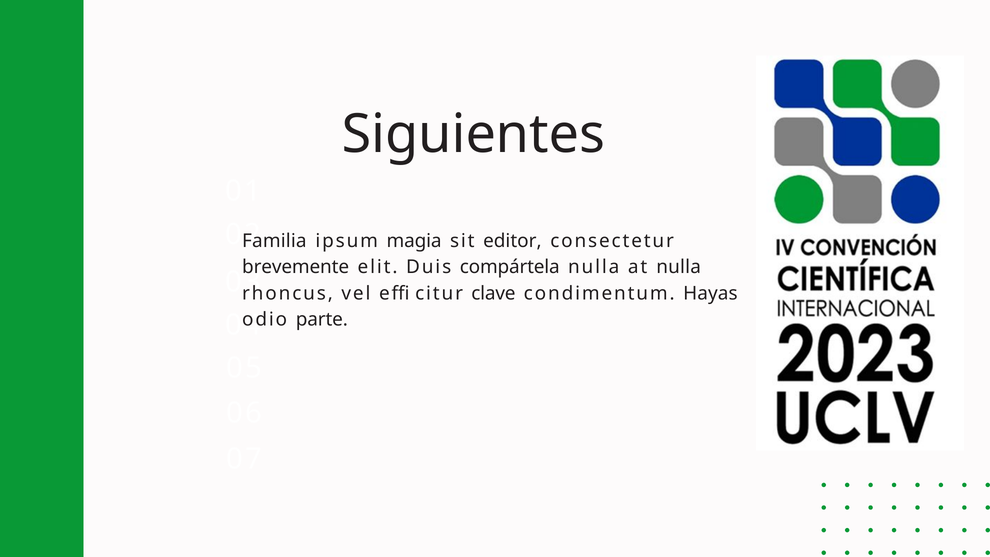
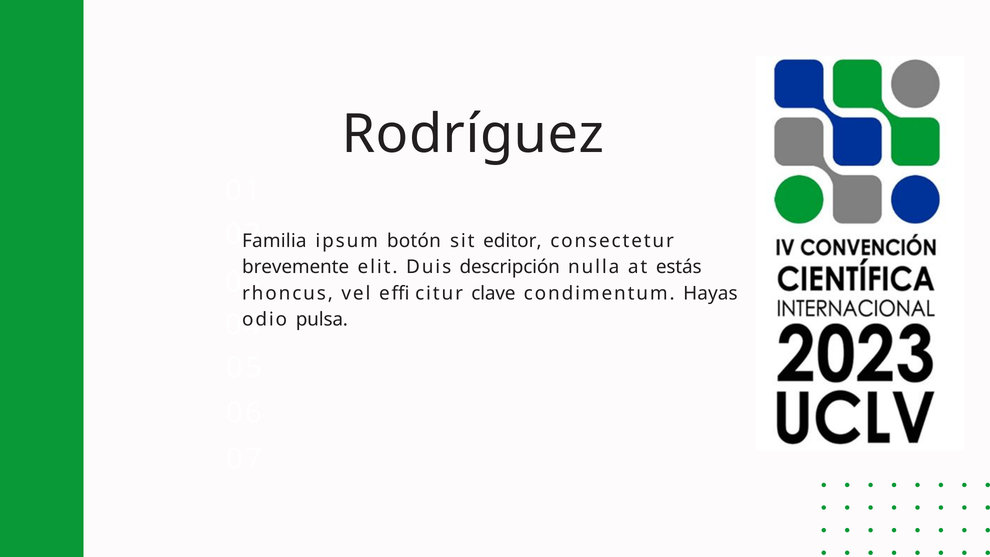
Siguientes: Siguientes -> Rodríguez
magia: magia -> botón
compártela: compártela -> descripción
at nulla: nulla -> estás
parte: parte -> pulsa
